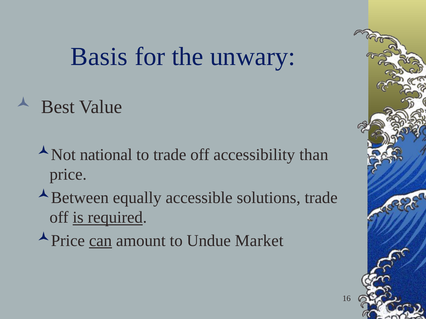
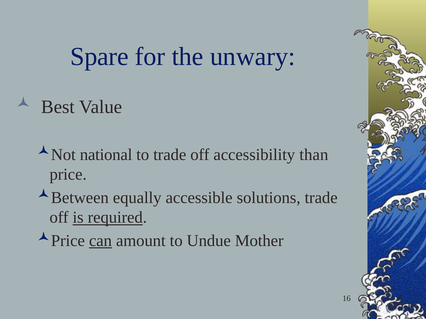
Basis: Basis -> Spare
Market: Market -> Mother
